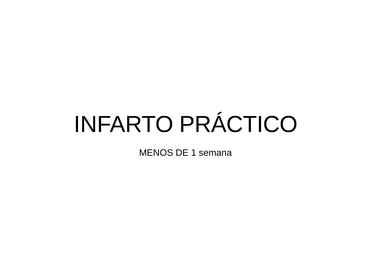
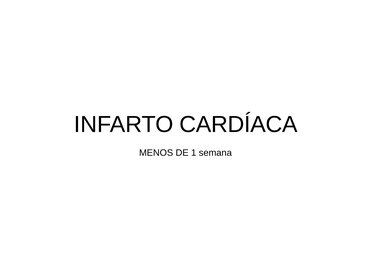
PRÁCTICO: PRÁCTICO -> CARDÍACA
